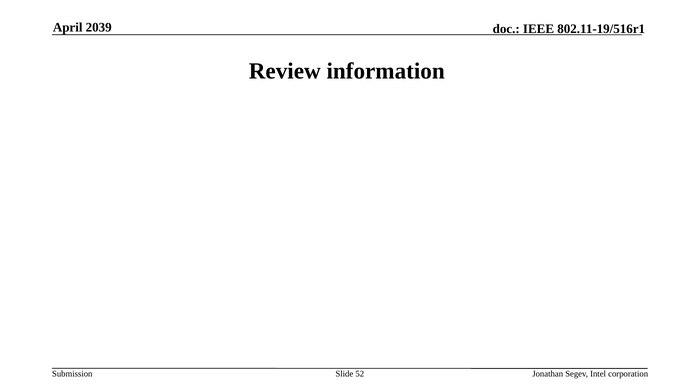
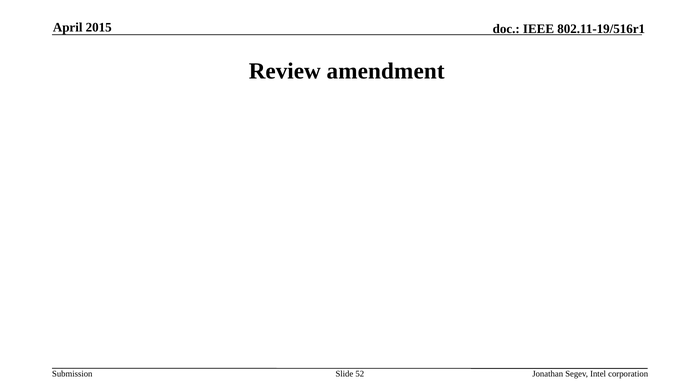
2039: 2039 -> 2015
information: information -> amendment
